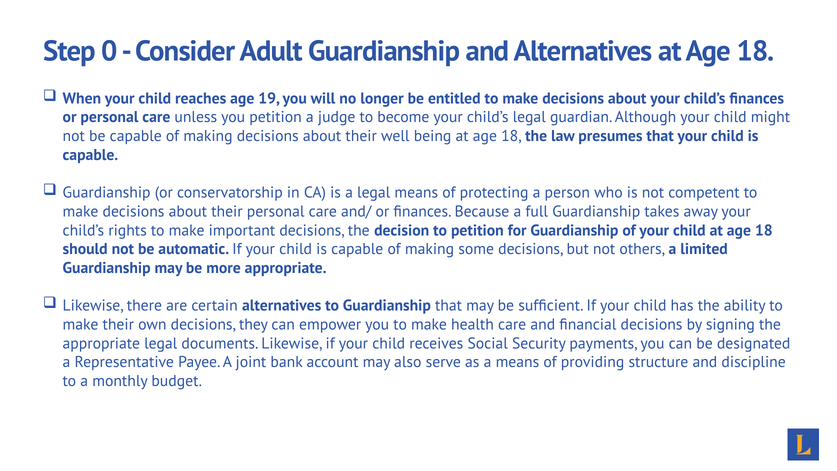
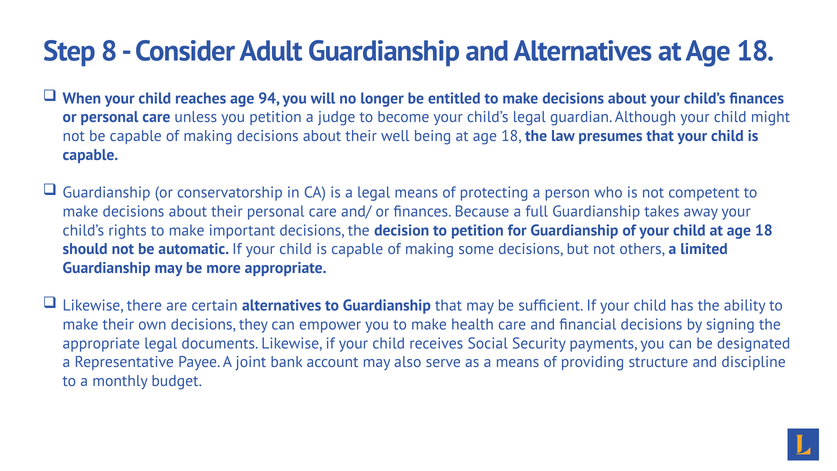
0: 0 -> 8
19: 19 -> 94
